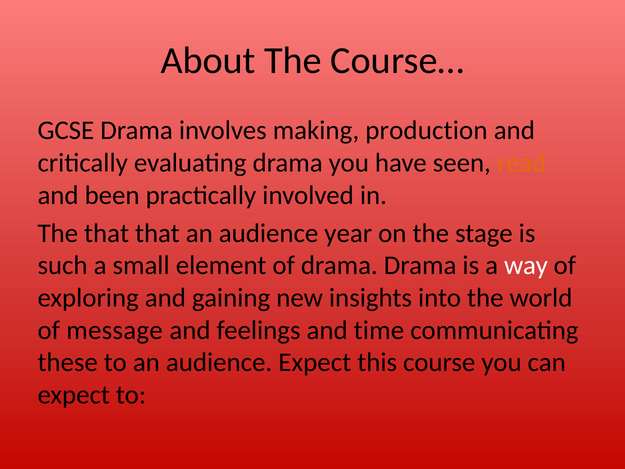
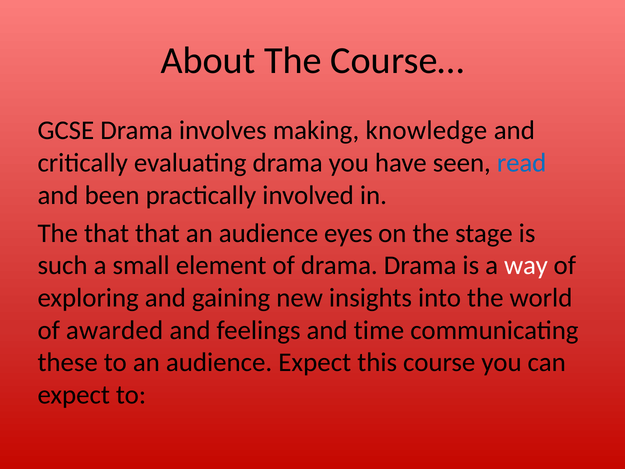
production: production -> knowledge
read colour: orange -> blue
year: year -> eyes
message: message -> awarded
